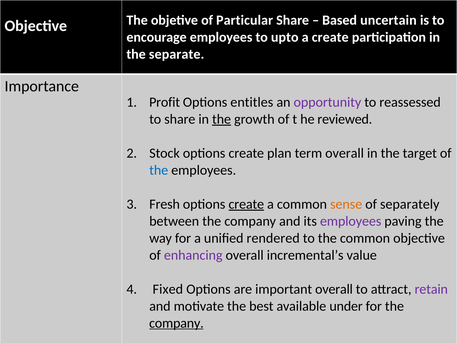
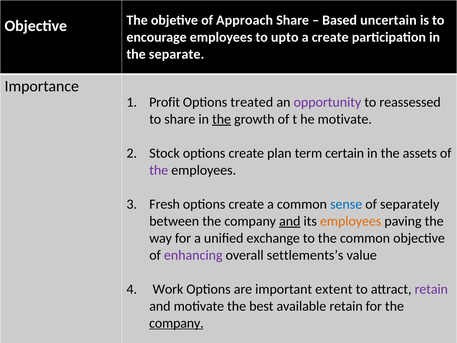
Particular: Particular -> Approach
entitles: entitles -> treated
he reviewed: reviewed -> motivate
term overall: overall -> certain
target: target -> assets
the at (159, 170) colour: blue -> purple
create at (246, 204) underline: present -> none
sense colour: orange -> blue
and at (290, 221) underline: none -> present
employees at (351, 221) colour: purple -> orange
rendered: rendered -> exchange
incremental’s: incremental’s -> settlements’s
Fixed: Fixed -> Work
important overall: overall -> extent
available under: under -> retain
